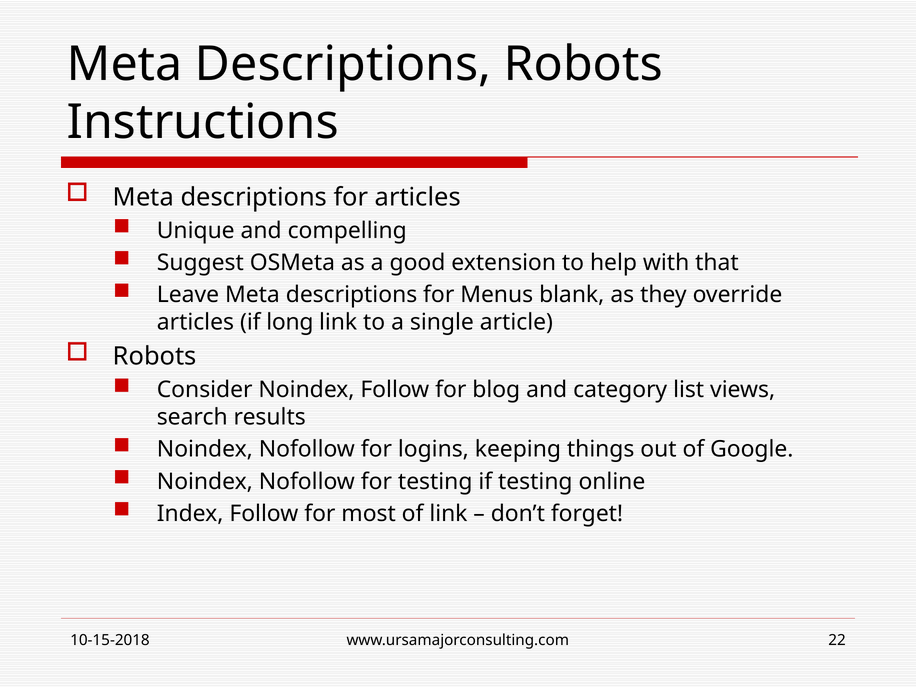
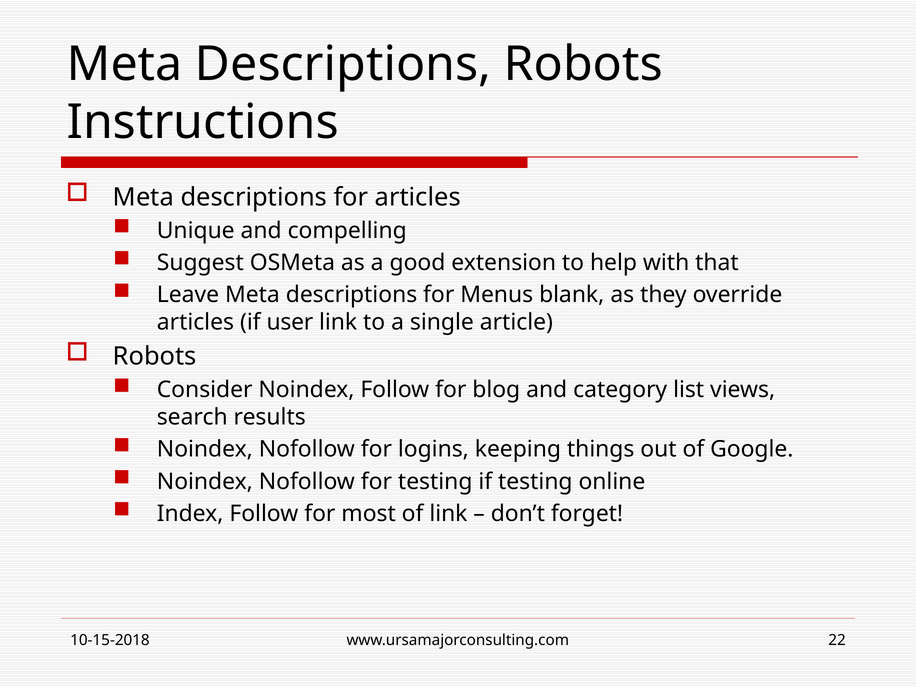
long: long -> user
